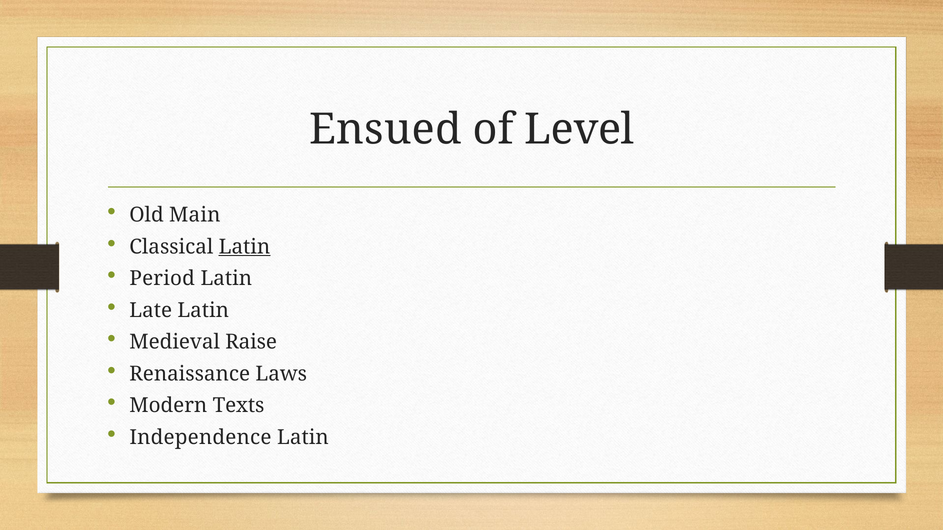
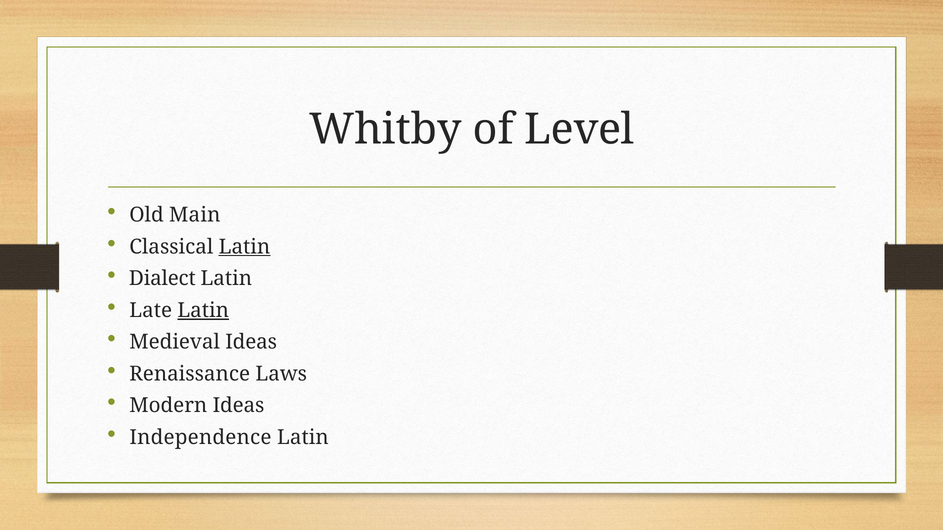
Ensued: Ensued -> Whitby
Period: Period -> Dialect
Latin at (203, 311) underline: none -> present
Medieval Raise: Raise -> Ideas
Modern Texts: Texts -> Ideas
